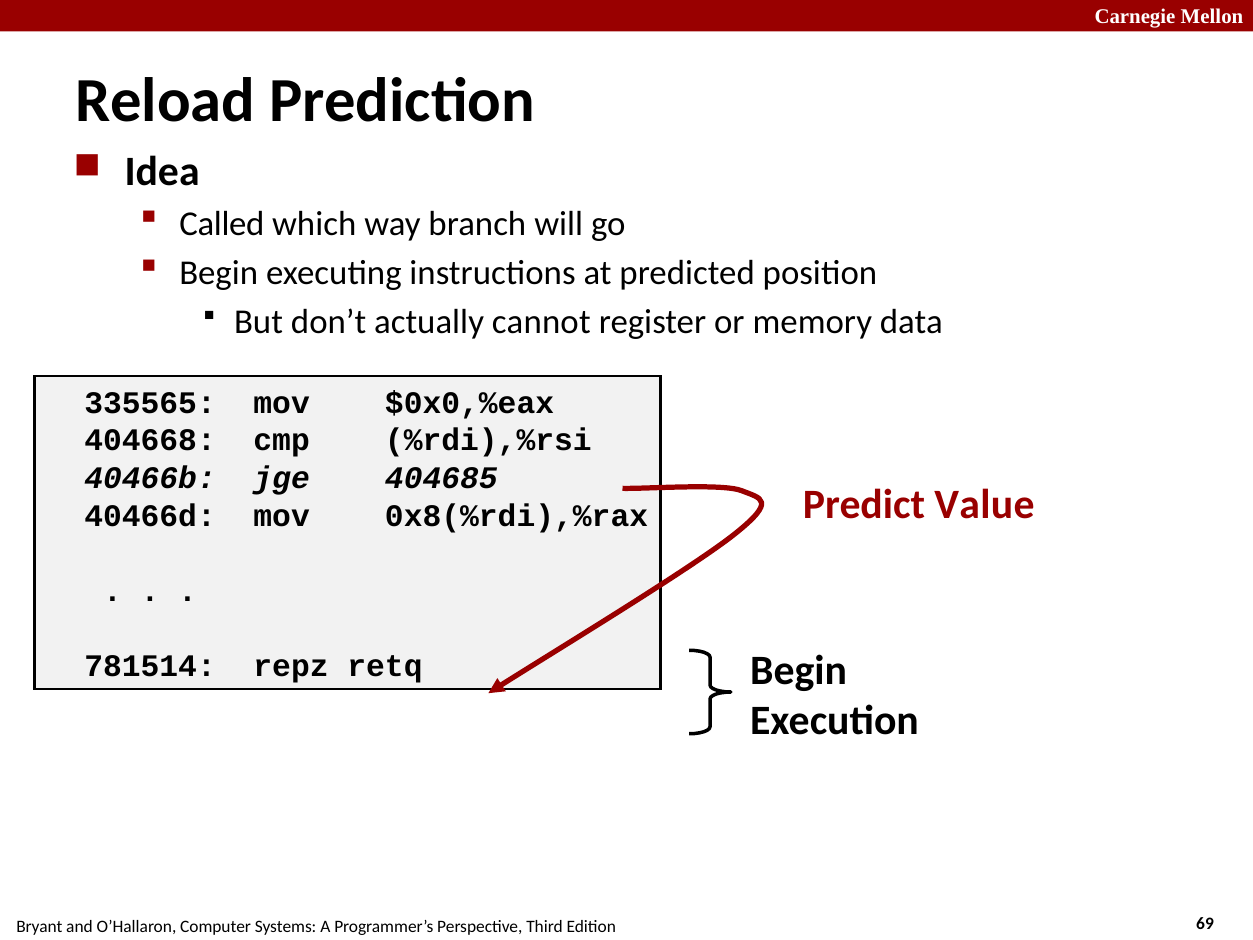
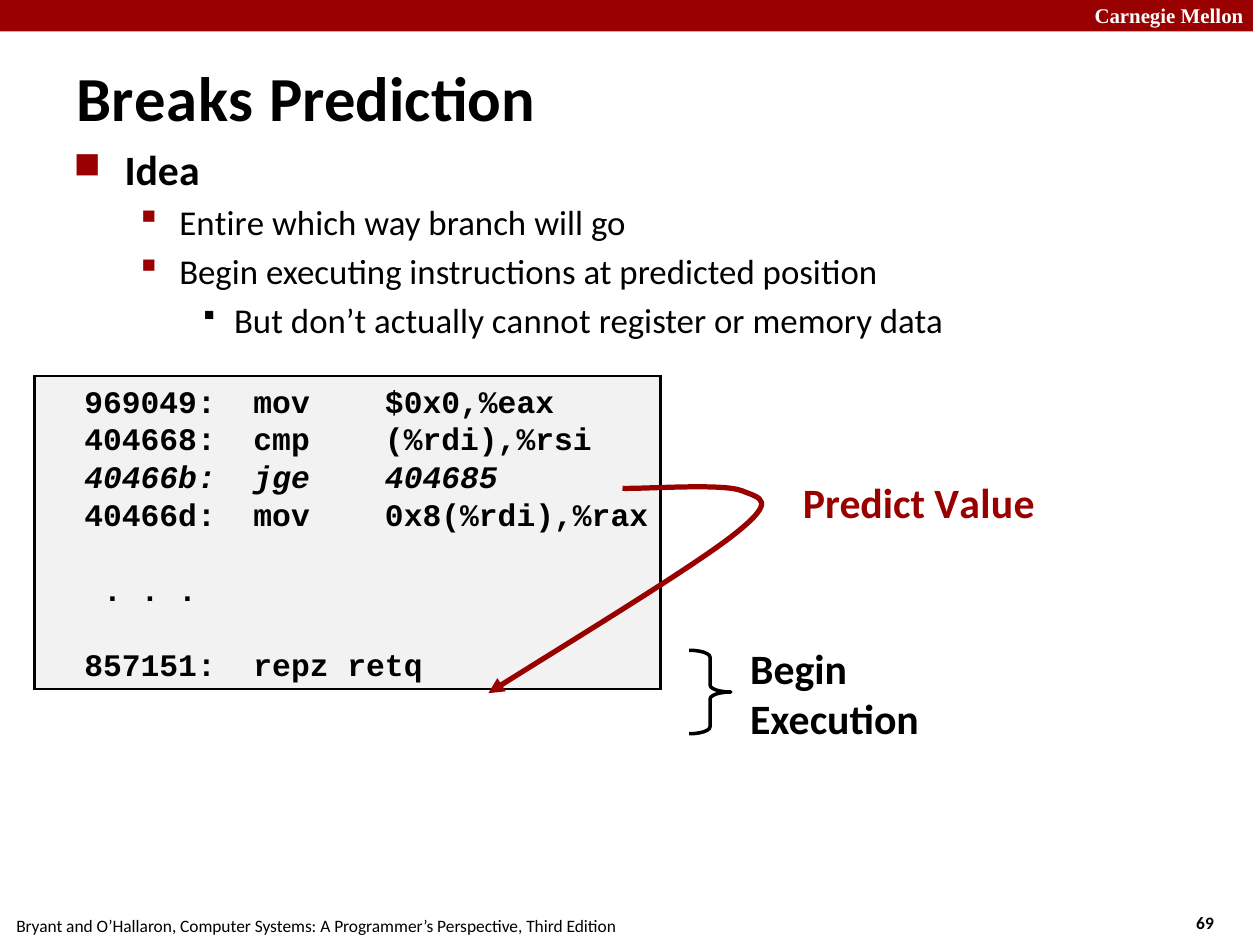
Reload: Reload -> Breaks
Called: Called -> Entire
335565: 335565 -> 969049
781514: 781514 -> 857151
